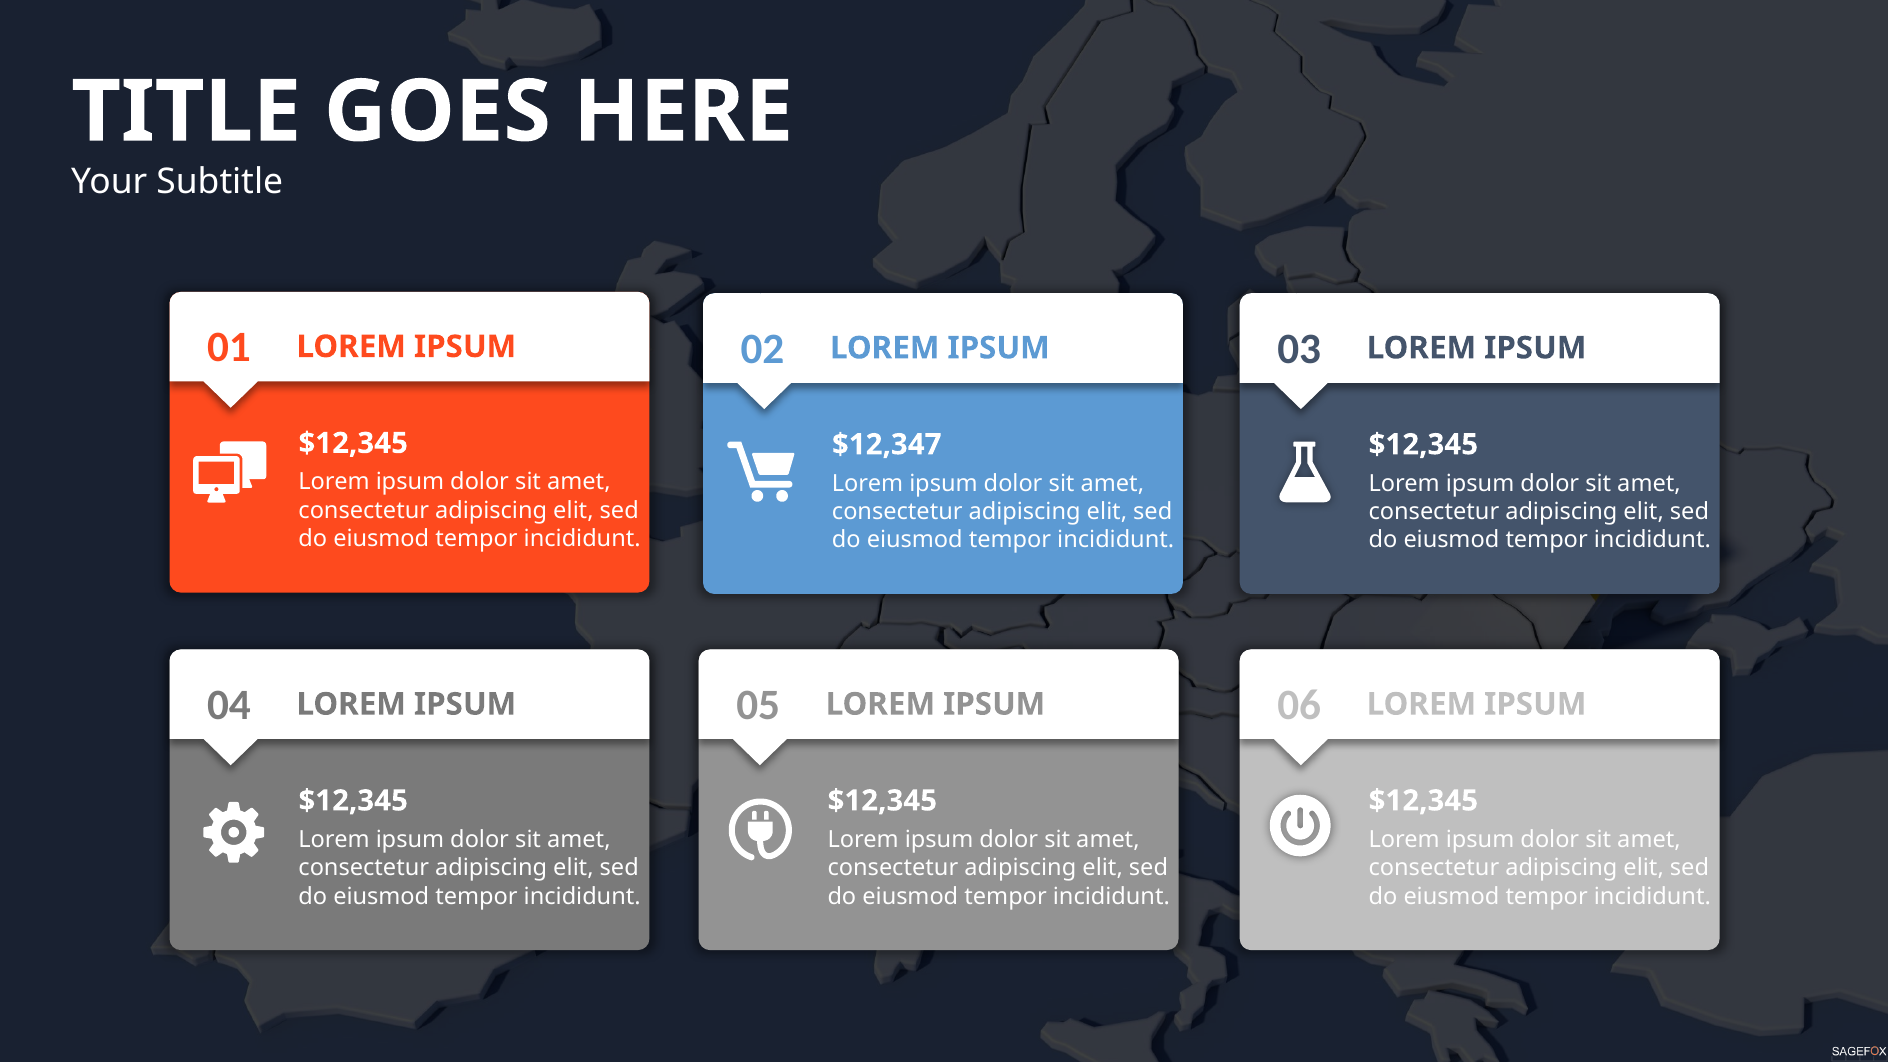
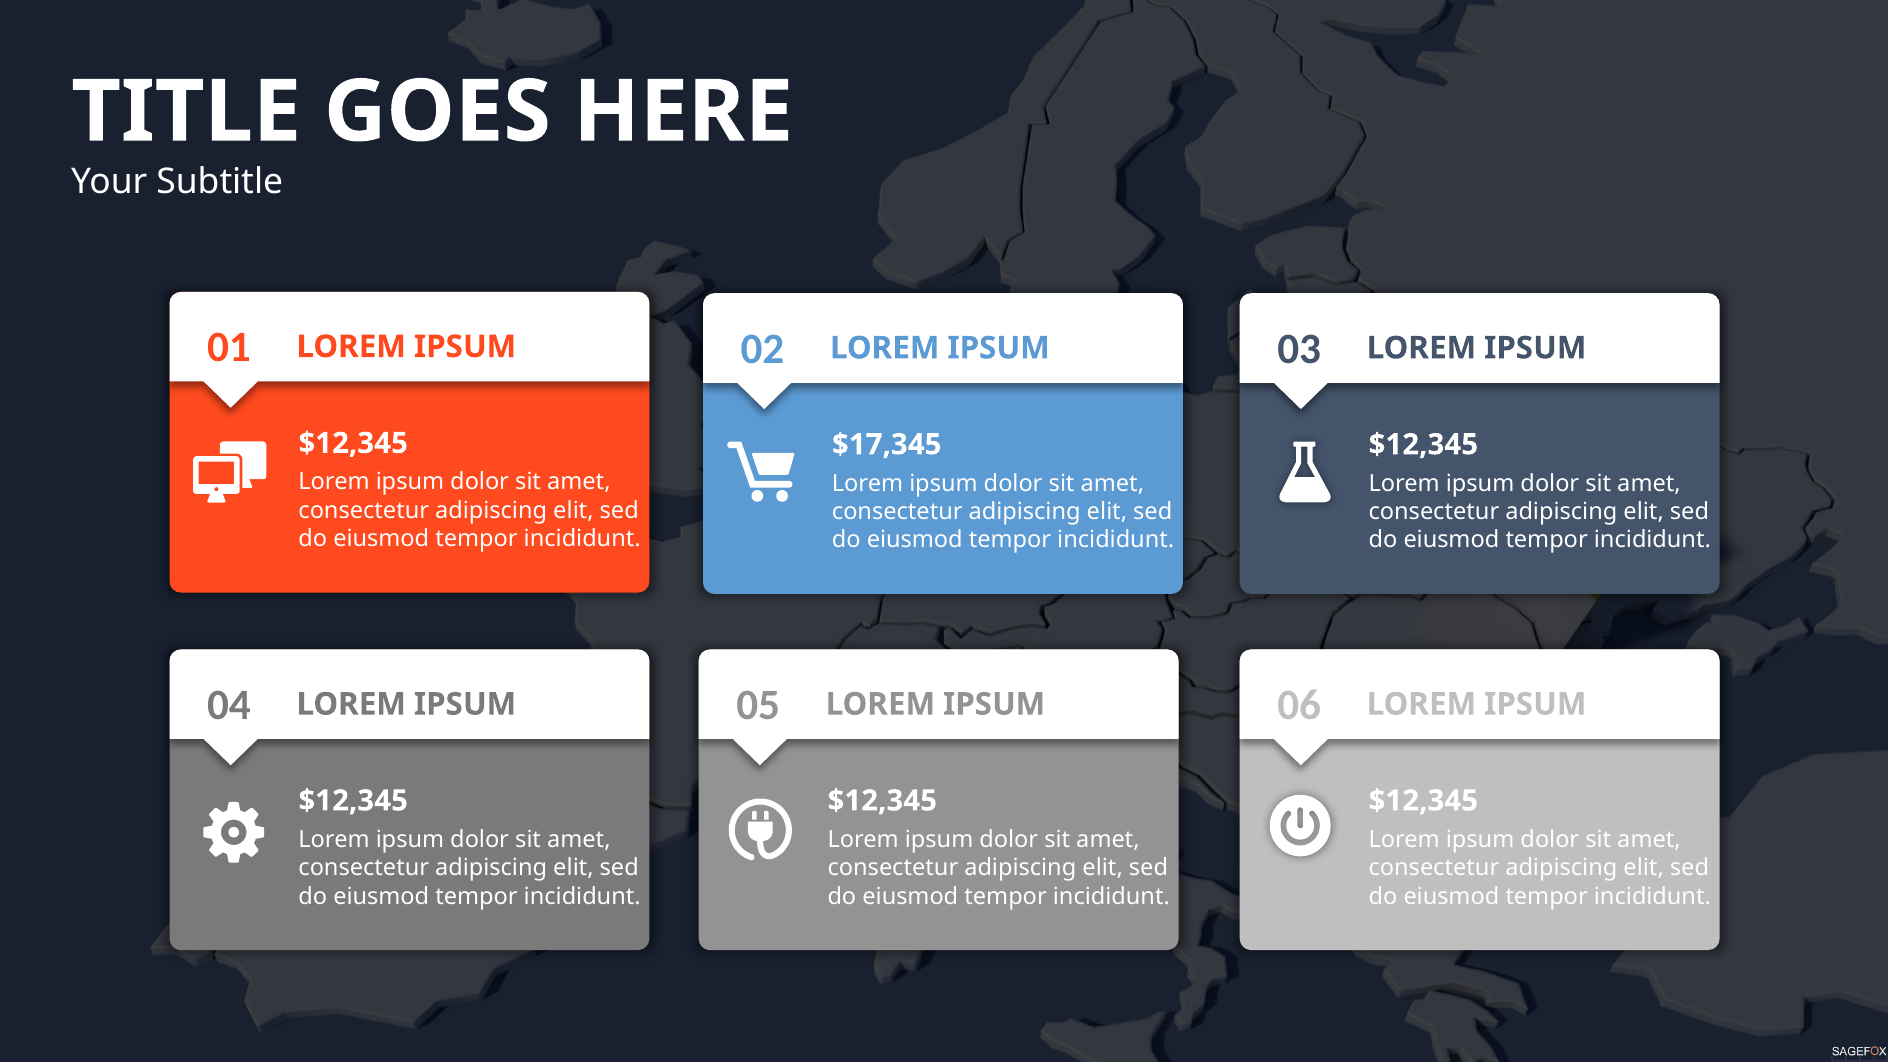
$12,347: $12,347 -> $17,345
